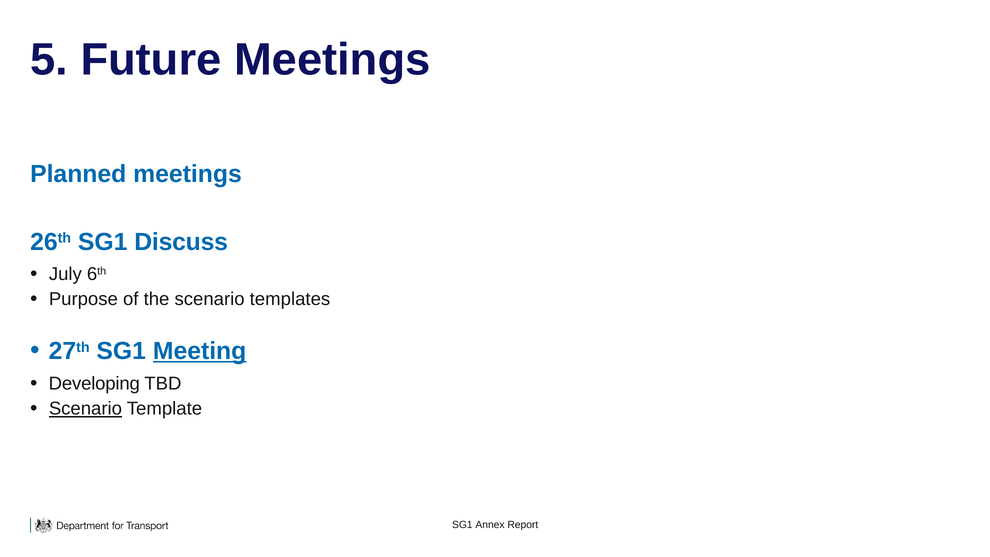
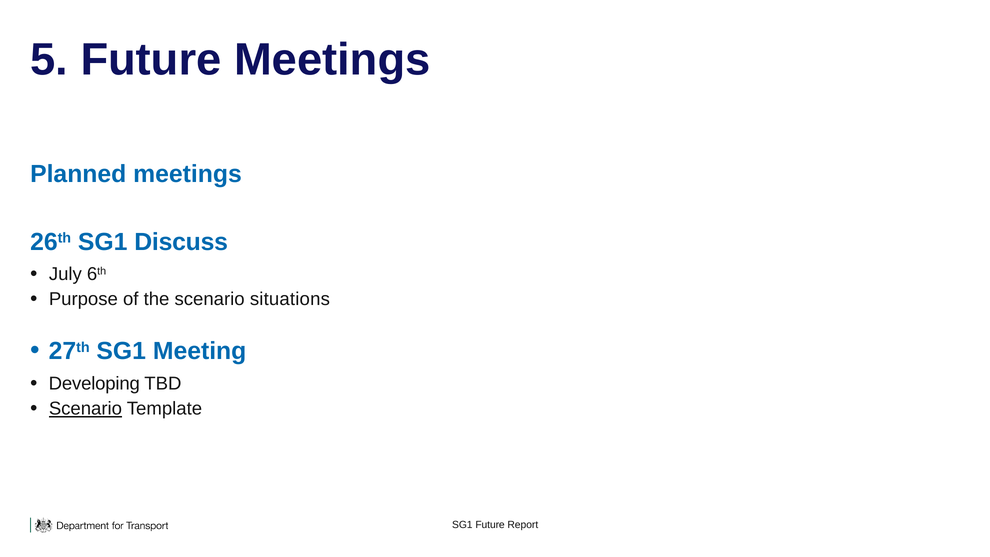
templates: templates -> situations
Meeting underline: present -> none
SG1 Annex: Annex -> Future
